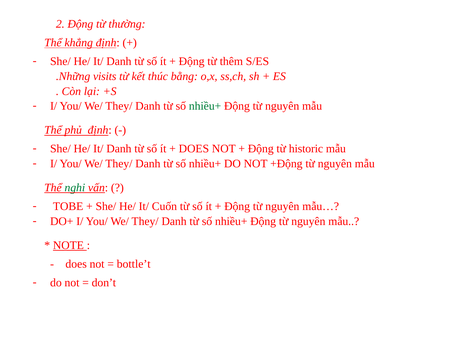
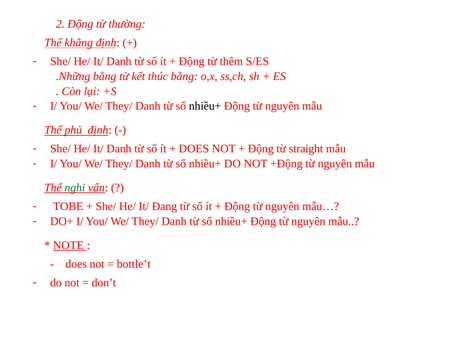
.Những visits: visits -> bằng
nhiều+ at (205, 106) colour: green -> black
historic: historic -> straight
Cuốn: Cuốn -> Đang
